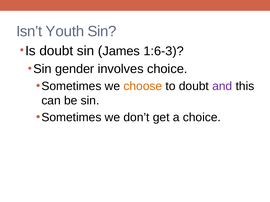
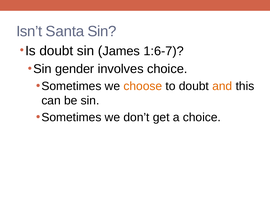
Youth: Youth -> Santa
1:6-3: 1:6-3 -> 1:6-7
and colour: purple -> orange
